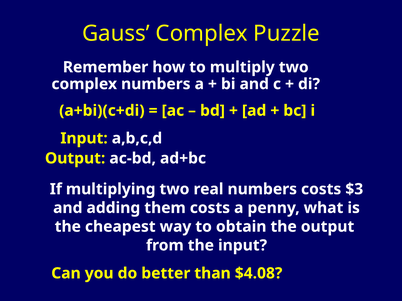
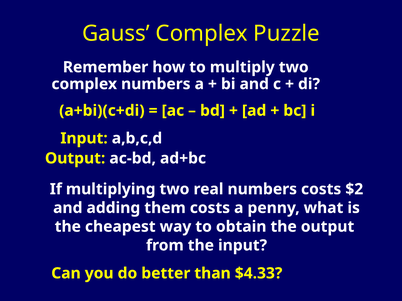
$3: $3 -> $2
$4.08: $4.08 -> $4.33
